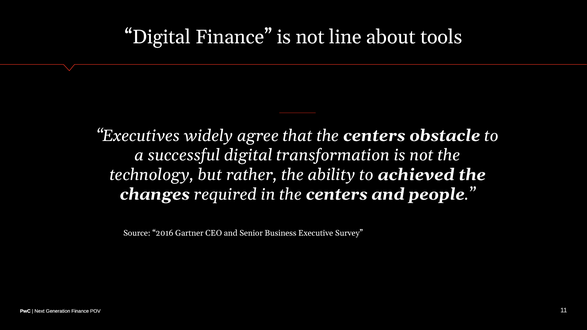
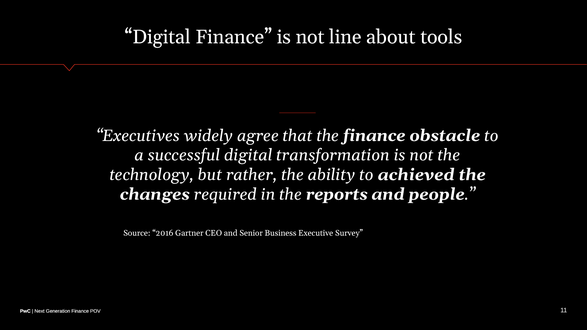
that the centers: centers -> finance
in the centers: centers -> reports
